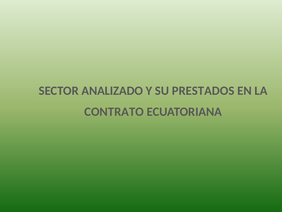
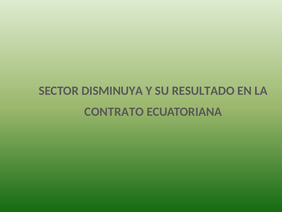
ANALIZADO: ANALIZADO -> DISMINUYA
PRESTADOS: PRESTADOS -> RESULTADO
